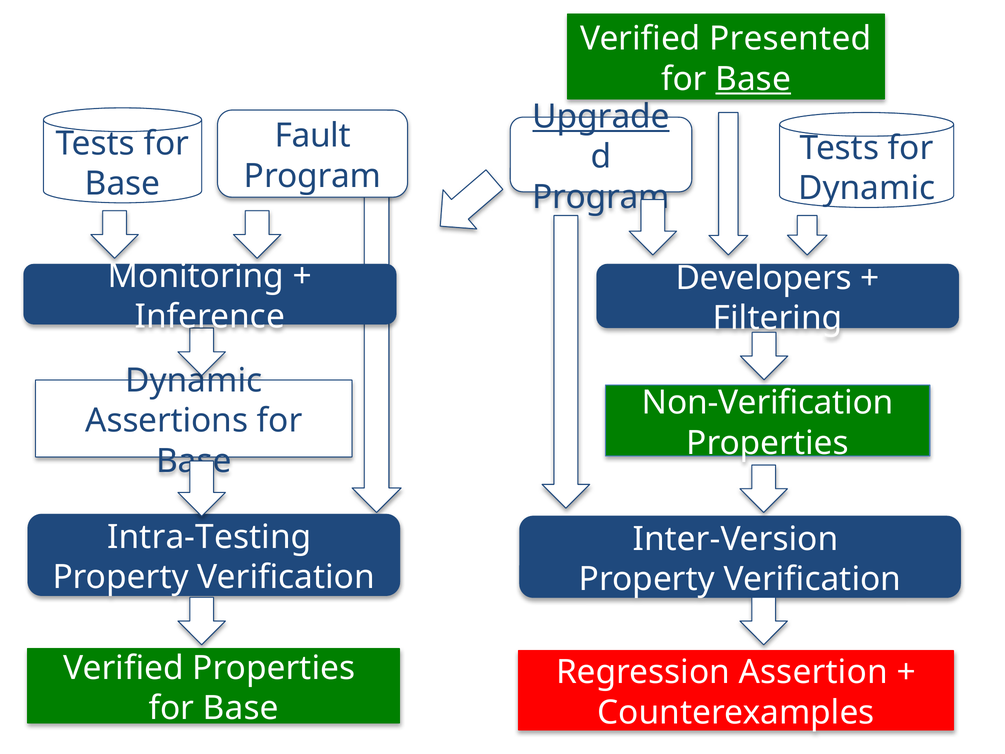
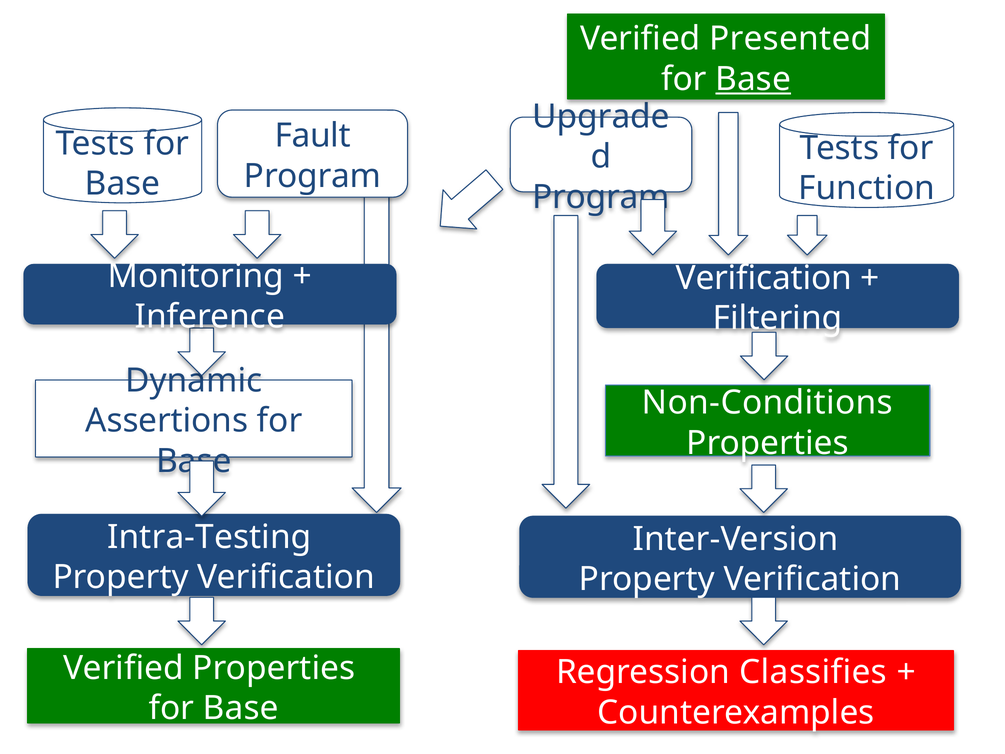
Upgrade underline: present -> none
Dynamic at (867, 188): Dynamic -> Function
Developers at (764, 278): Developers -> Verification
Non-Verification: Non-Verification -> Non-Conditions
Assertion: Assertion -> Classifies
